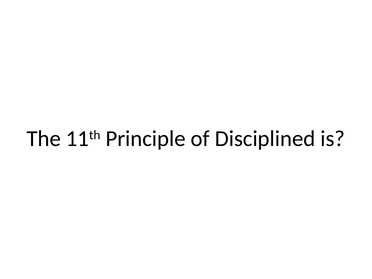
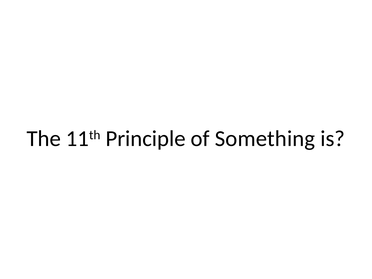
Disciplined: Disciplined -> Something
